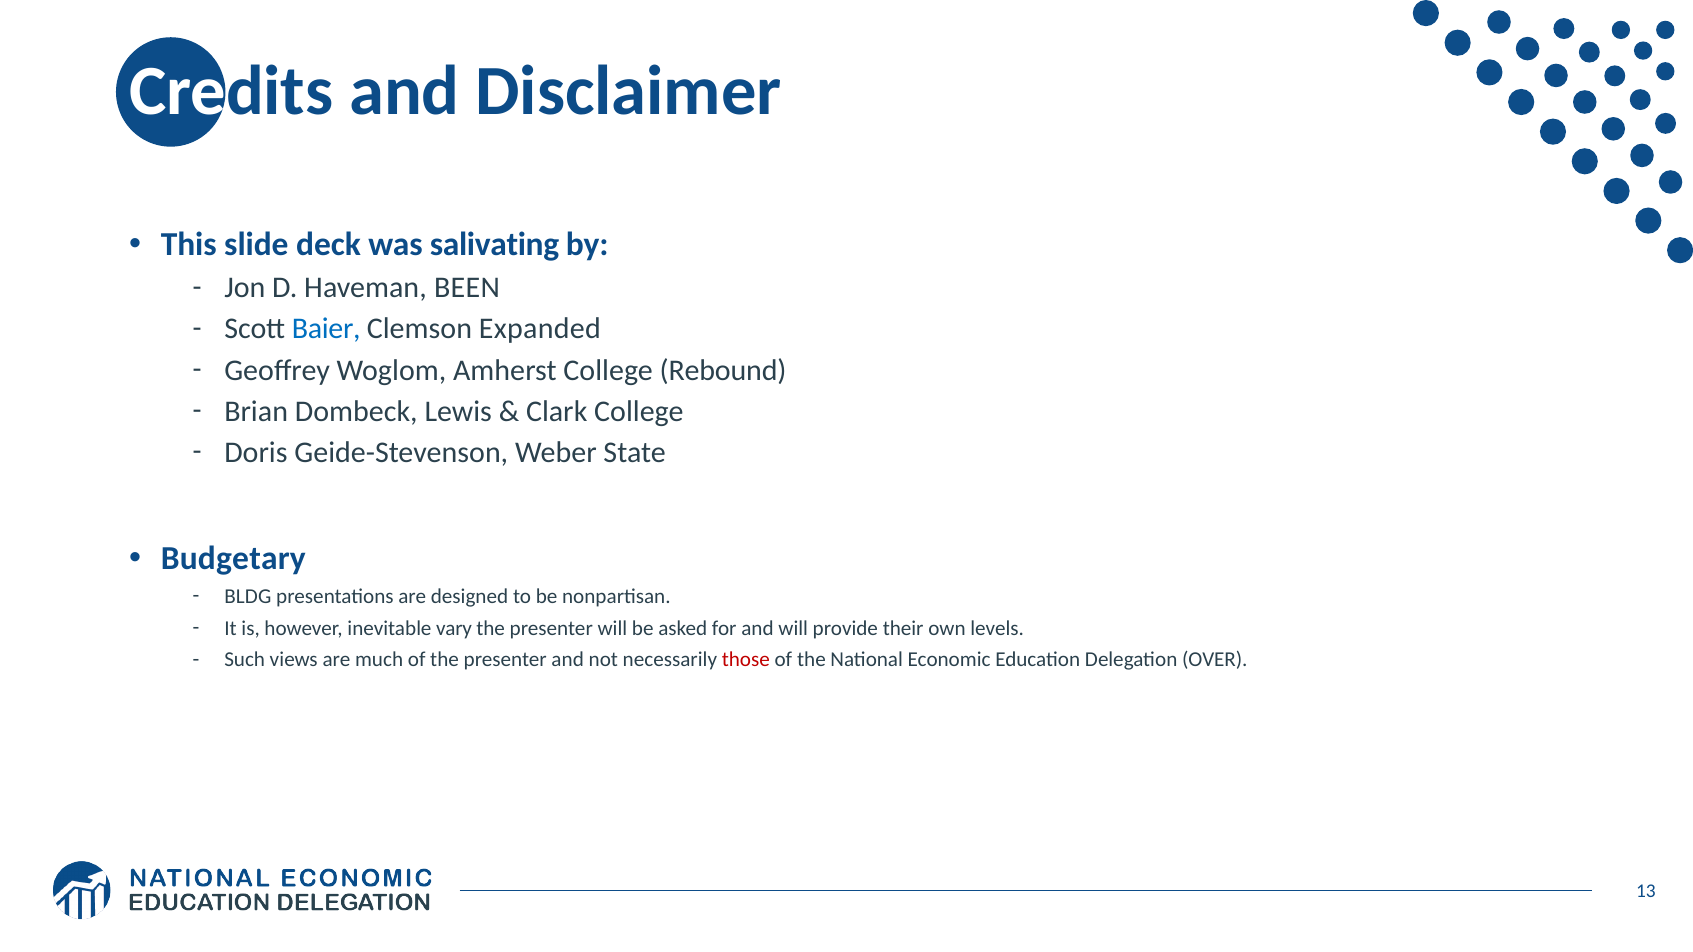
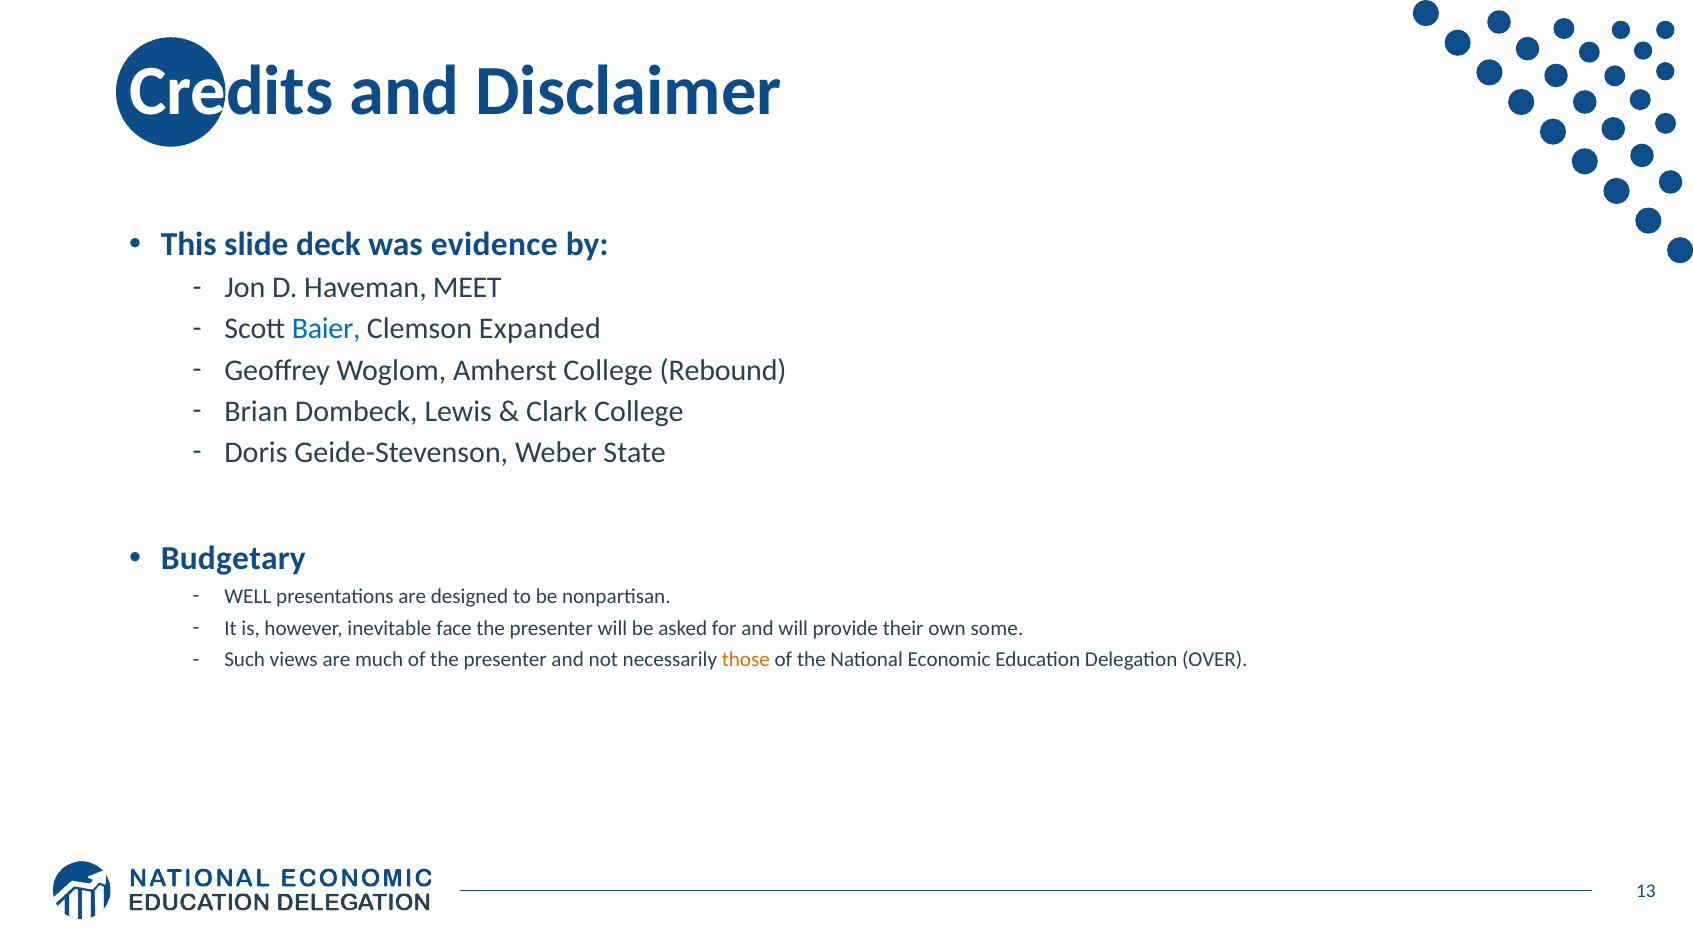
salivating: salivating -> evidence
BEEN: BEEN -> MEET
BLDG: BLDG -> WELL
vary: vary -> face
levels: levels -> some
those colour: red -> orange
